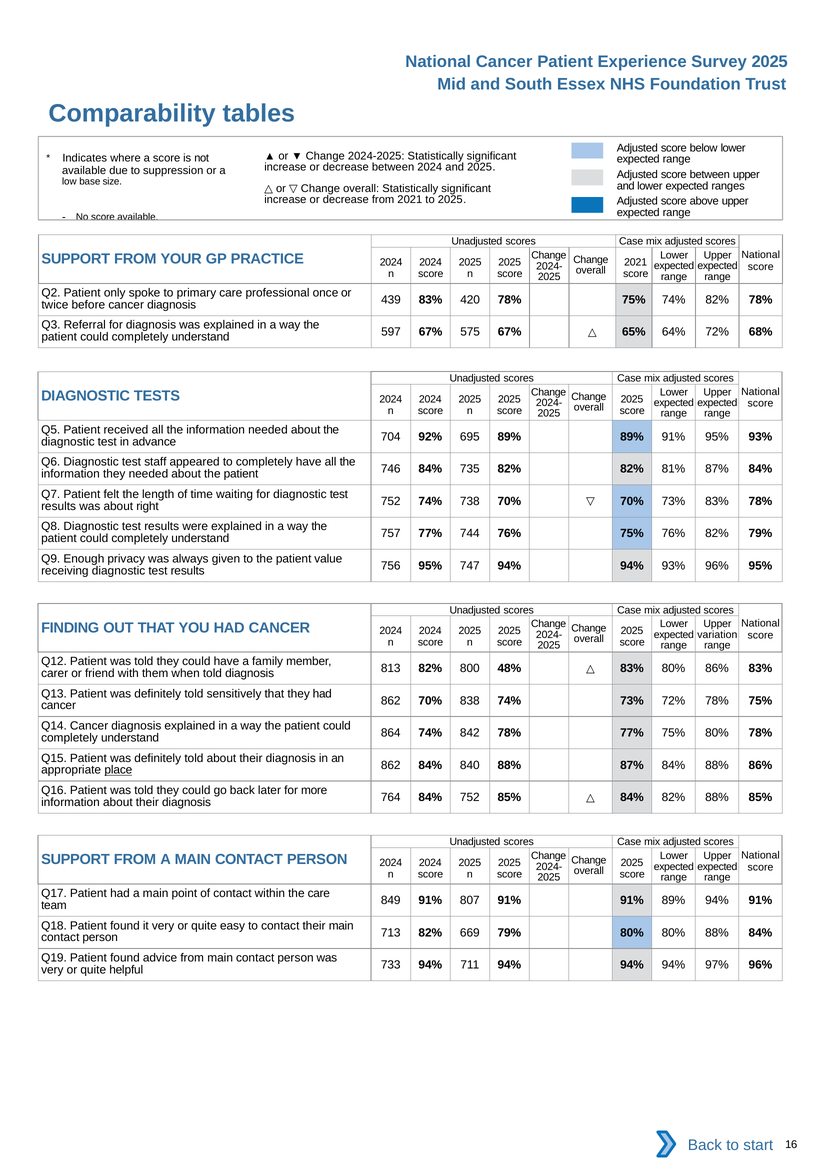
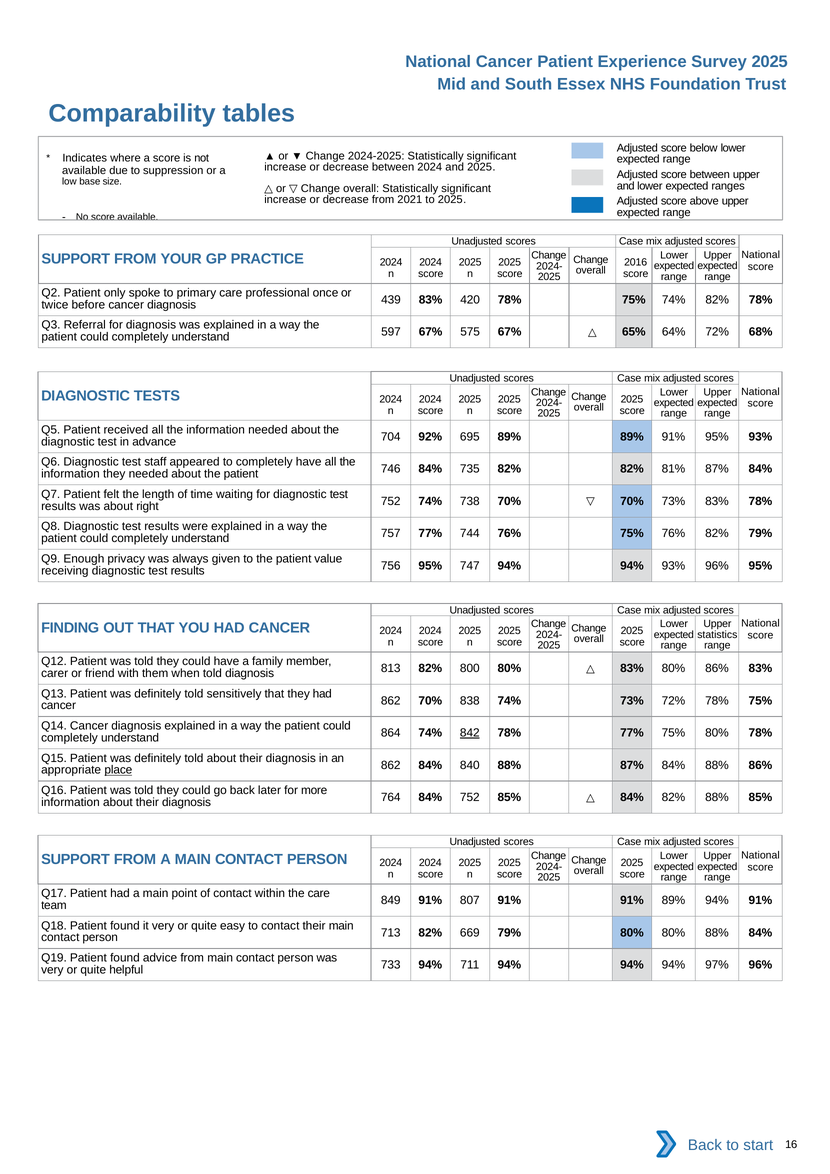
2021 at (636, 263): 2021 -> 2016
variation: variation -> statistics
800 48%: 48% -> 80%
842 underline: none -> present
